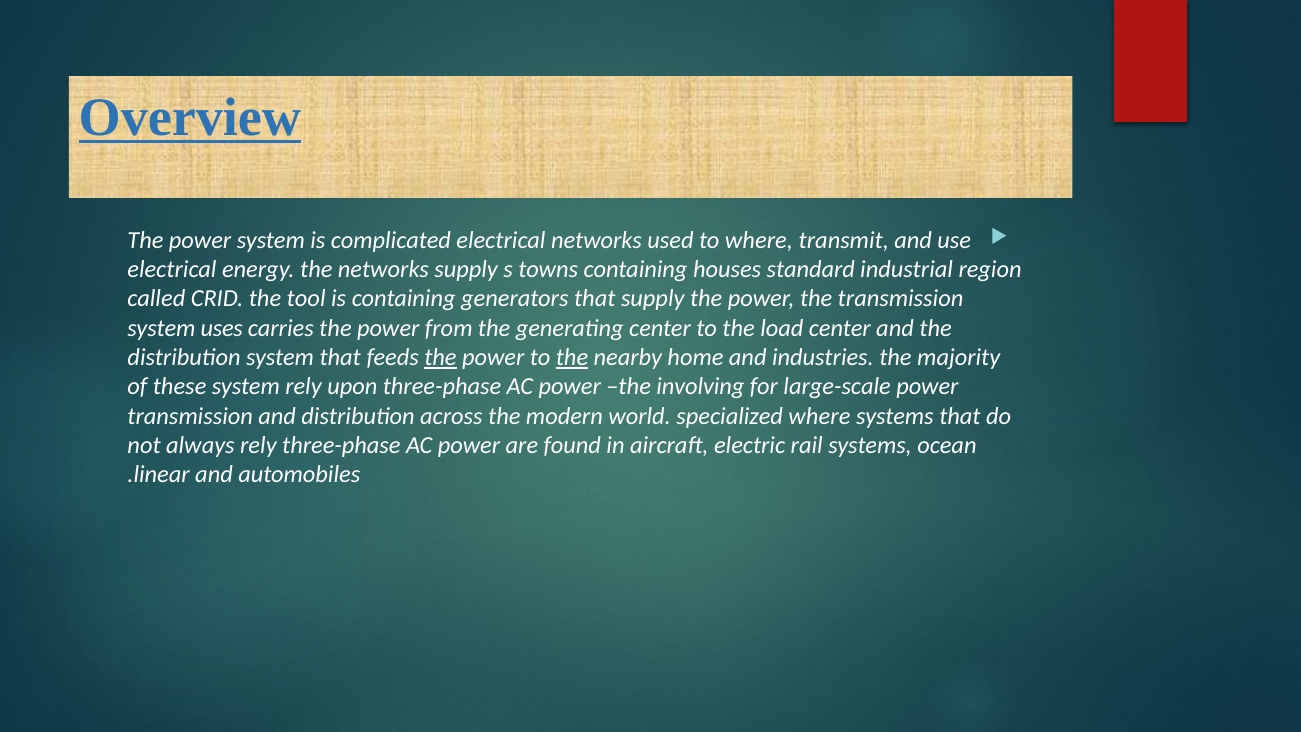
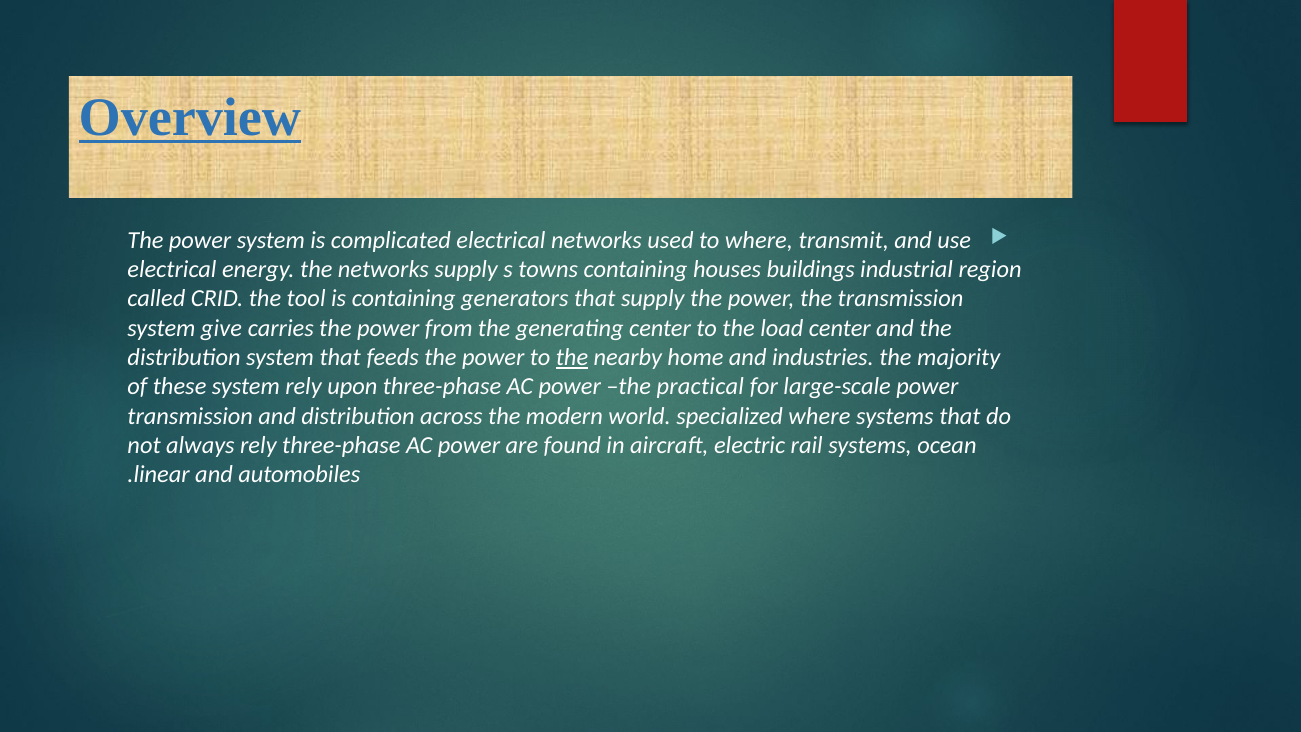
standard: standard -> buildings
uses: uses -> give
the at (440, 357) underline: present -> none
involving: involving -> practical
